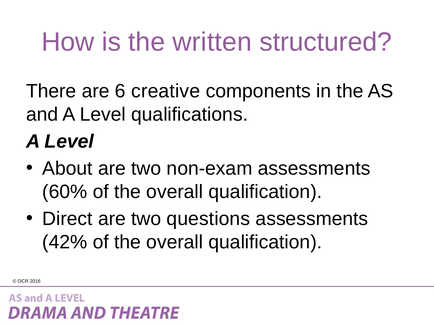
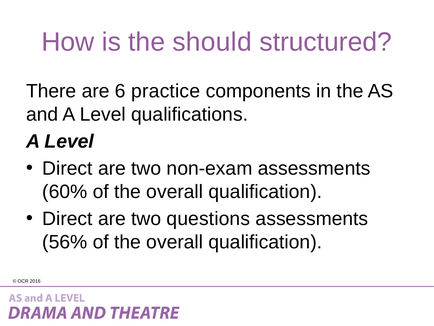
written: written -> should
creative: creative -> practice
About at (67, 168): About -> Direct
42%: 42% -> 56%
